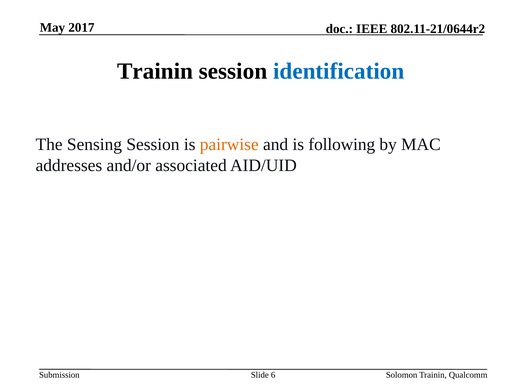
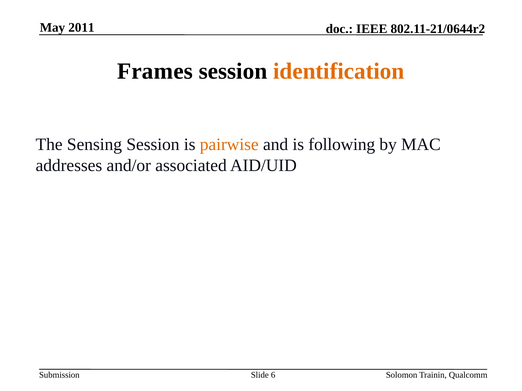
2017: 2017 -> 2011
Trainin at (155, 71): Trainin -> Frames
identification colour: blue -> orange
